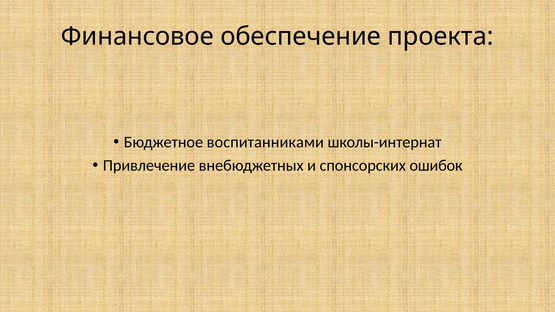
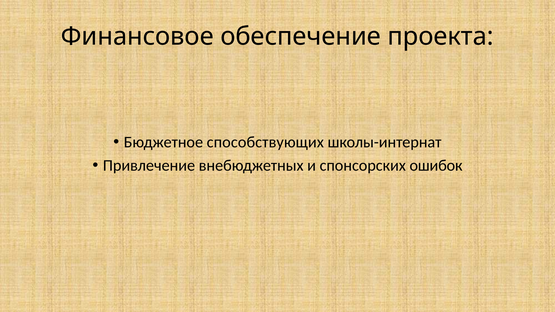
воспитанниками: воспитанниками -> способствующих
